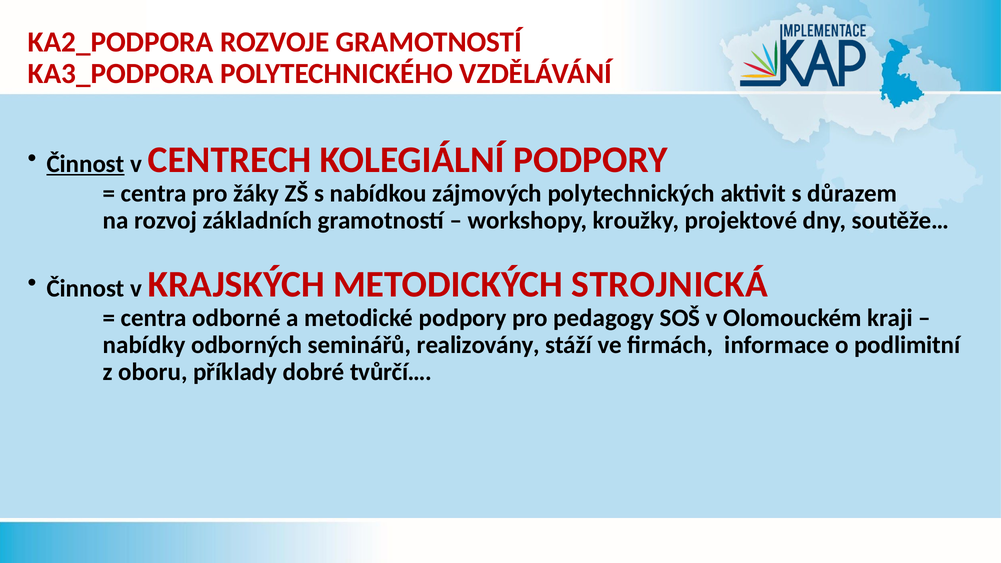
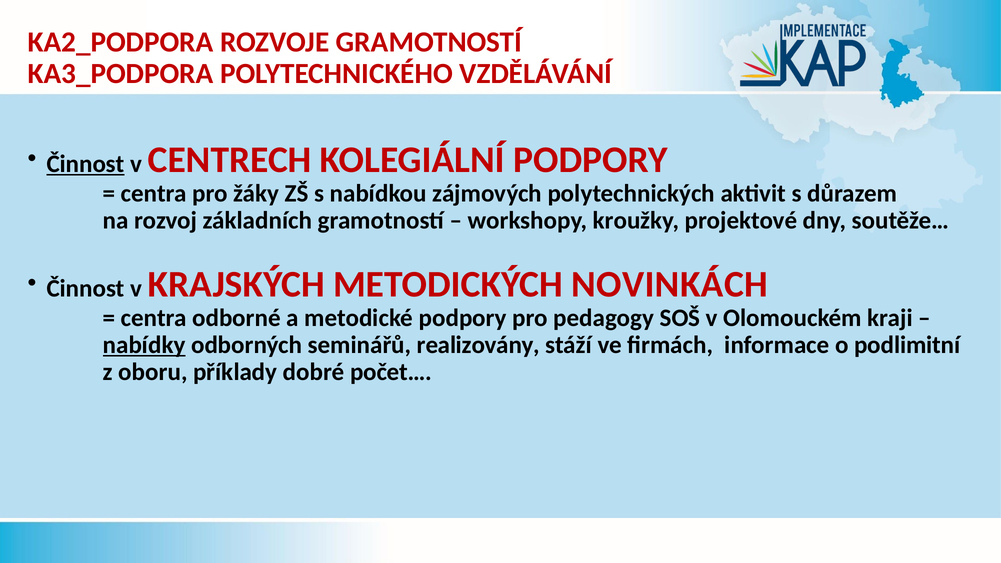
STROJNICKÁ: STROJNICKÁ -> NOVINKÁCH
nabídky underline: none -> present
tvůrčí…: tvůrčí… -> počet…
